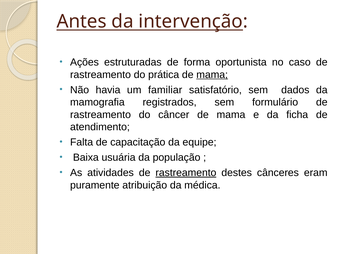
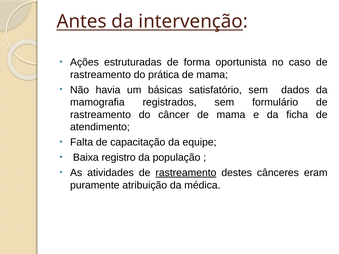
mama at (212, 75) underline: present -> none
familiar: familiar -> básicas
usuária: usuária -> registro
